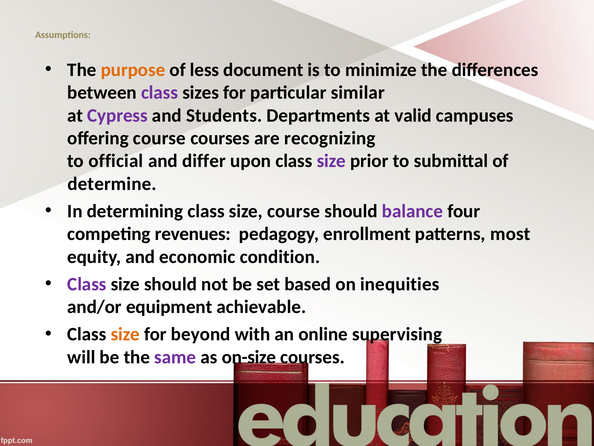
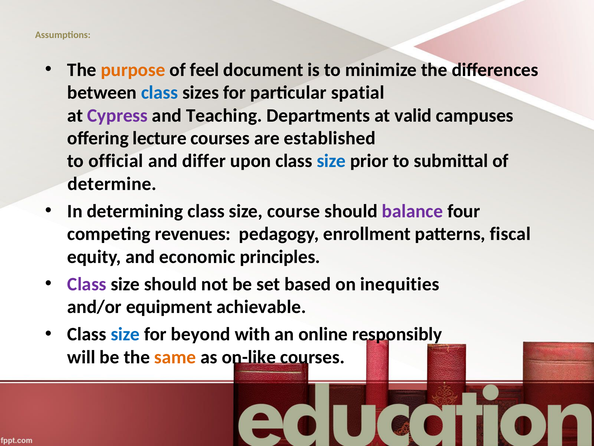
less: less -> feel
class at (160, 93) colour: purple -> blue
similar: similar -> spatial
Students: Students -> Teaching
offering course: course -> lecture
recognizing: recognizing -> established
size at (331, 161) colour: purple -> blue
most: most -> fiscal
condition: condition -> principles
size at (125, 334) colour: orange -> blue
supervising: supervising -> responsibly
same colour: purple -> orange
on-size: on-size -> on-like
